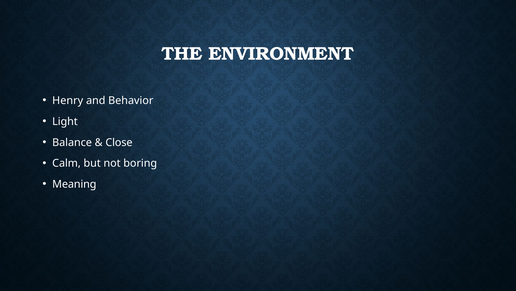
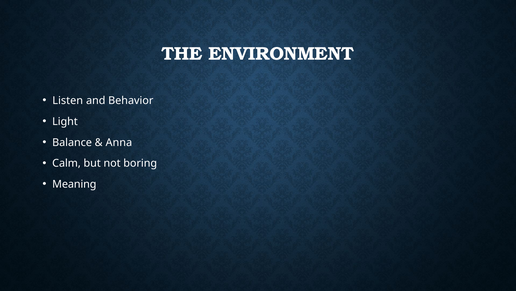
Henry: Henry -> Listen
Close: Close -> Anna
